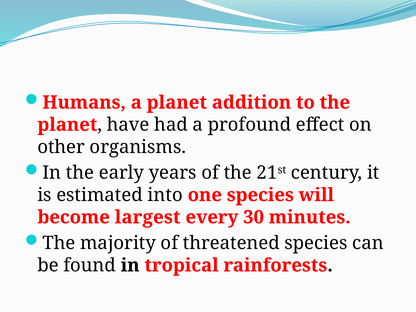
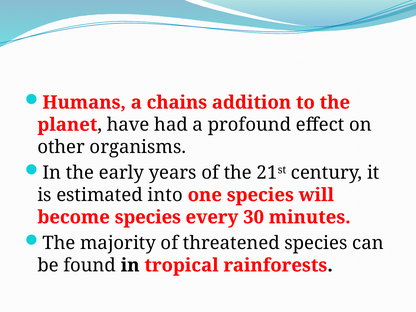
a planet: planet -> chains
become largest: largest -> species
